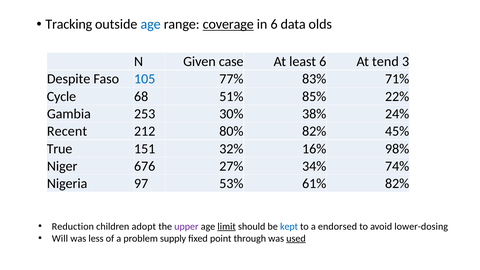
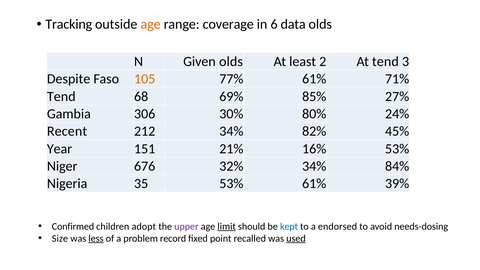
age at (151, 24) colour: blue -> orange
coverage underline: present -> none
Given case: case -> olds
least 6: 6 -> 2
105 colour: blue -> orange
77% 83%: 83% -> 61%
Cycle at (61, 96): Cycle -> Tend
51%: 51% -> 69%
22%: 22% -> 27%
253: 253 -> 306
38%: 38% -> 80%
212 80%: 80% -> 34%
True: True -> Year
32%: 32% -> 21%
16% 98%: 98% -> 53%
27%: 27% -> 32%
74%: 74% -> 84%
97: 97 -> 35
61% 82%: 82% -> 39%
Reduction: Reduction -> Confirmed
lower-dosing: lower-dosing -> needs-dosing
Will: Will -> Size
less underline: none -> present
supply: supply -> record
through: through -> recalled
